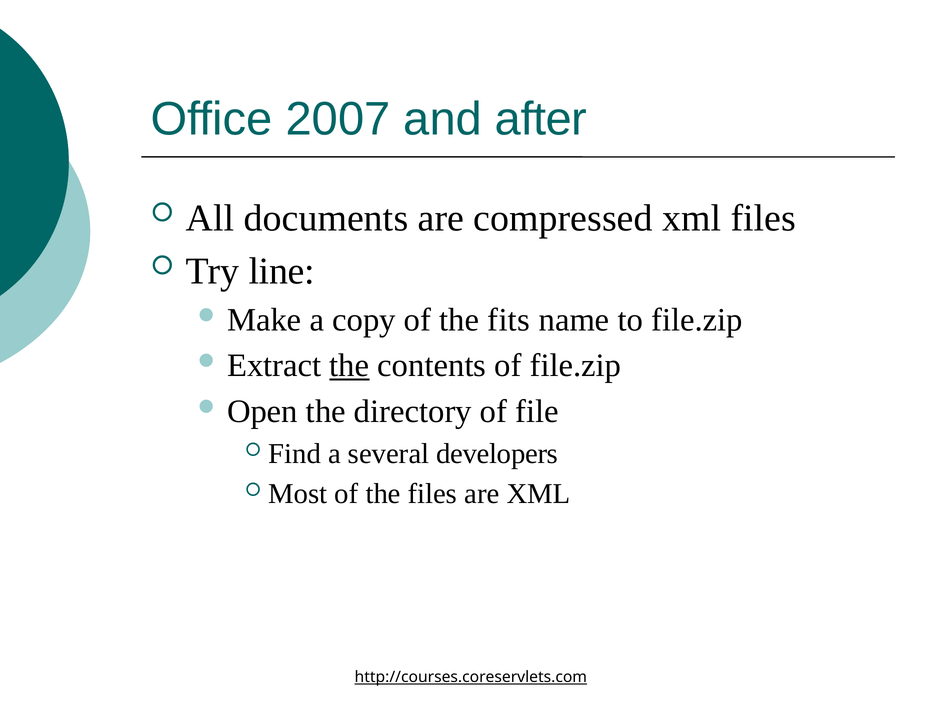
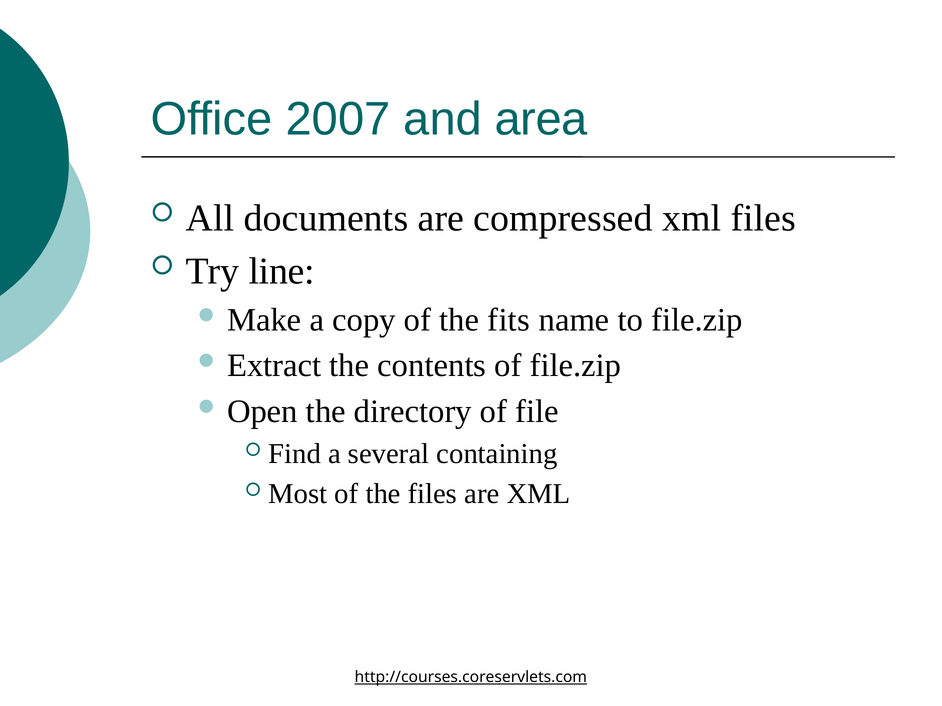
after: after -> area
the at (349, 366) underline: present -> none
developers: developers -> containing
